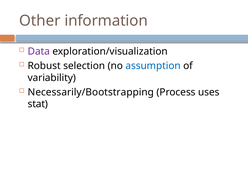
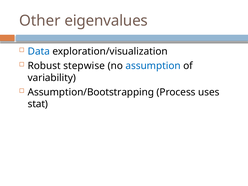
information: information -> eigenvalues
Data colour: purple -> blue
selection: selection -> stepwise
Necessarily/Bootstrapping: Necessarily/Bootstrapping -> Assumption/Bootstrapping
